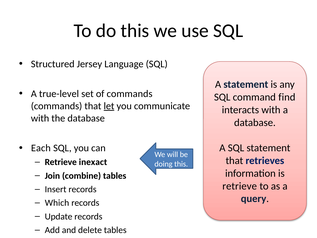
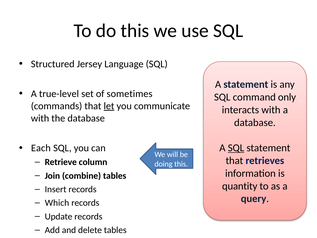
of commands: commands -> sometimes
find: find -> only
SQL at (236, 148) underline: none -> present
inexact: inexact -> column
retrieve at (240, 186): retrieve -> quantity
